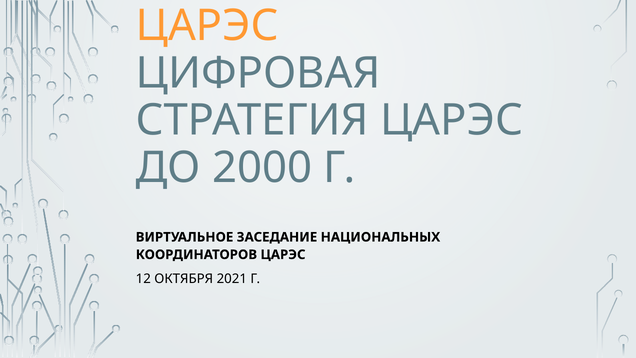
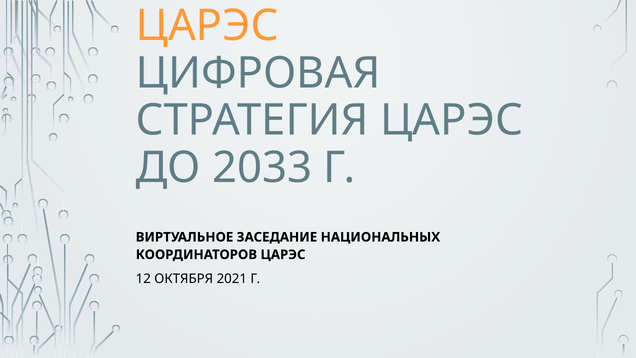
2000: 2000 -> 2033
